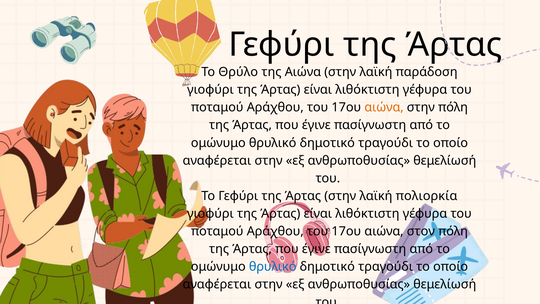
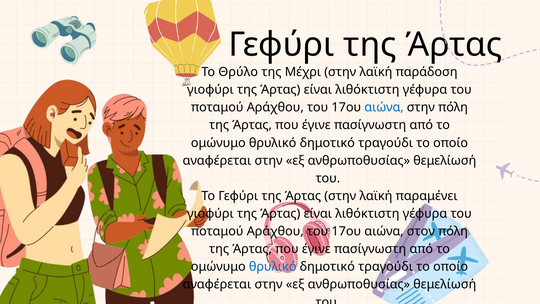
της Αιώνα: Αιώνα -> Μέχρι
αιώνα at (384, 107) colour: orange -> blue
πολιορκία: πολιορκία -> παραμένει
